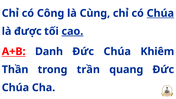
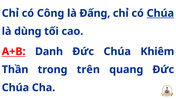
Cùng: Cùng -> Đấng
được: được -> dùng
cao underline: present -> none
trần: trần -> trên
